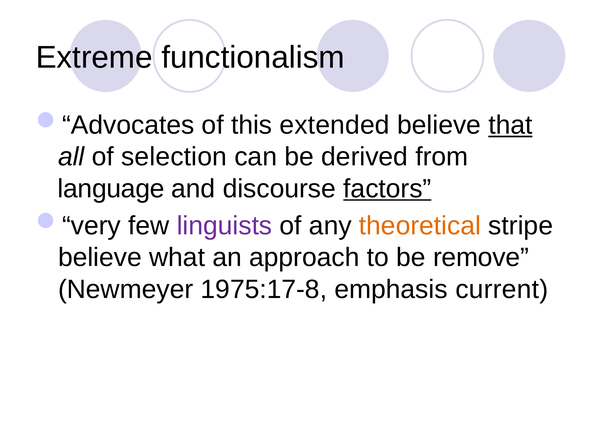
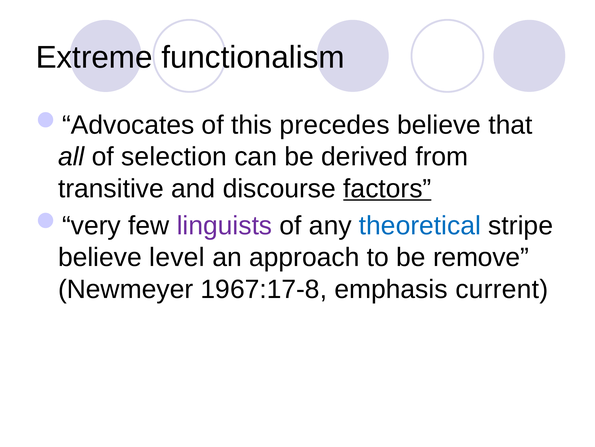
extended: extended -> precedes
that underline: present -> none
language: language -> transitive
theoretical colour: orange -> blue
what: what -> level
1975:17-8: 1975:17-8 -> 1967:17-8
